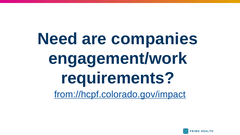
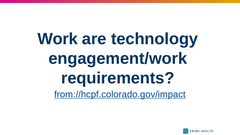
Need: Need -> Work
companies: companies -> technology
